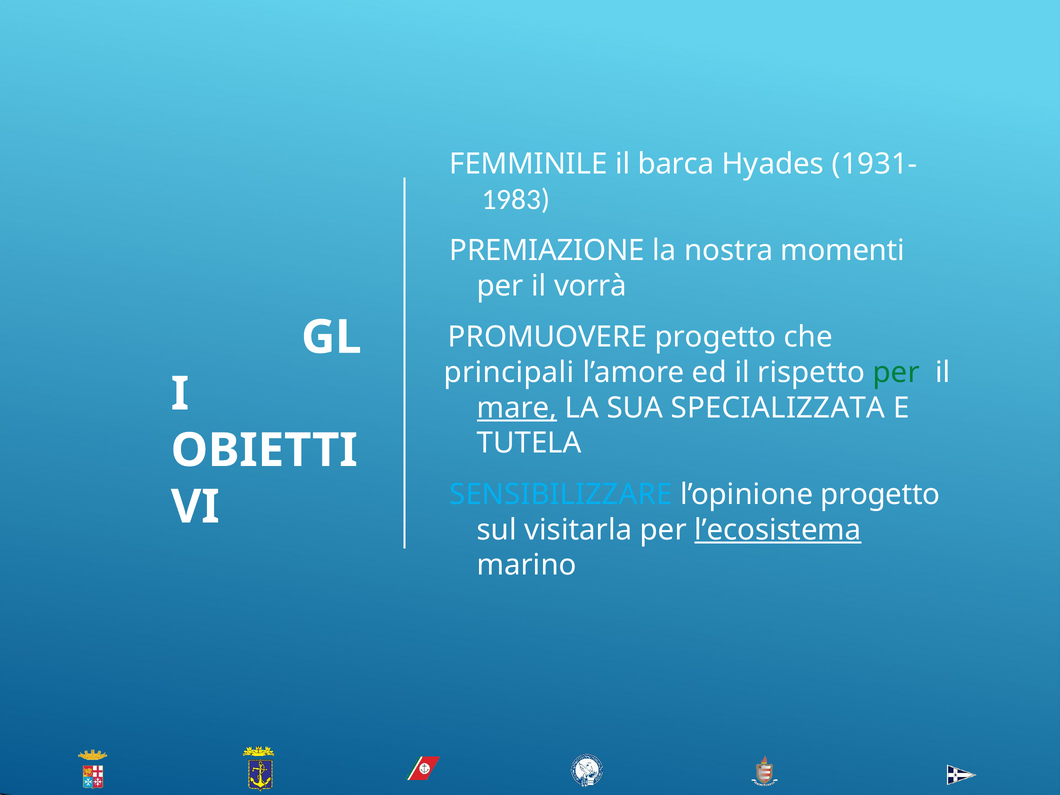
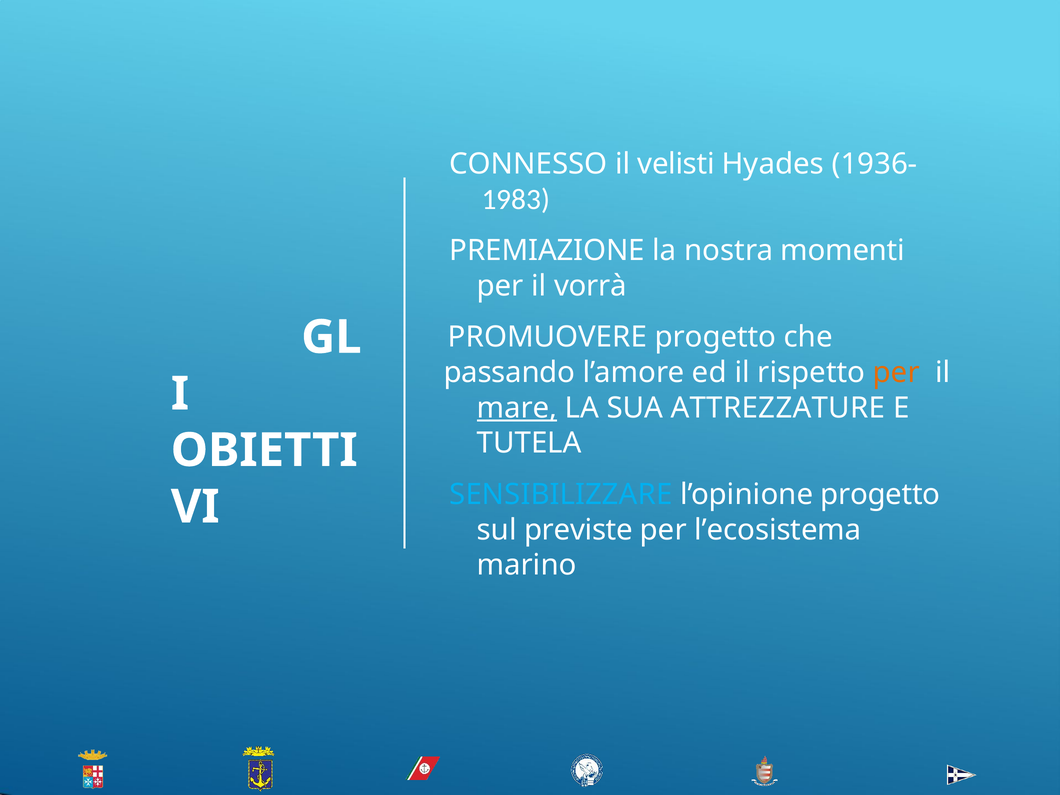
FEMMINILE: FEMMINILE -> CONNESSO
barca: barca -> velisti
1931-: 1931- -> 1936-
principali: principali -> passando
per at (896, 373) colour: green -> orange
SPECIALIZZATA: SPECIALIZZATA -> ATTREZZATURE
visitarla: visitarla -> previste
l’ecosistema underline: present -> none
